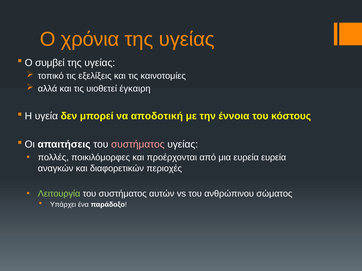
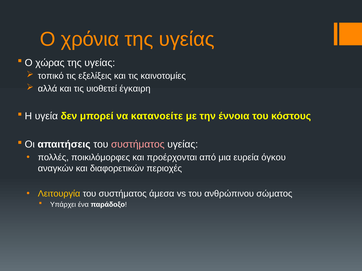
συμβεί: συμβεί -> χώρας
αποδοτική: αποδοτική -> κατανοείτε
ευρεία ευρεία: ευρεία -> όγκου
Λειτουργία colour: light green -> yellow
αυτών: αυτών -> άμεσα
